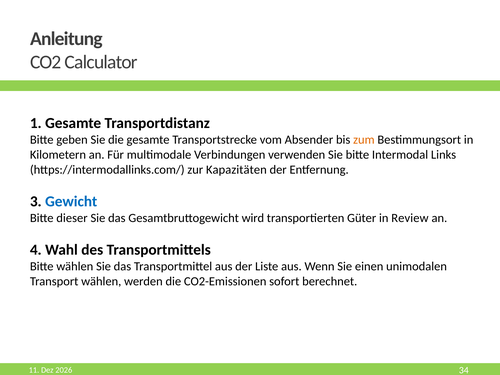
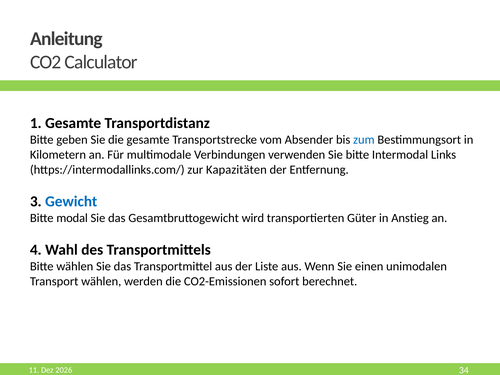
zum colour: orange -> blue
dieser: dieser -> modal
Review: Review -> Anstieg
